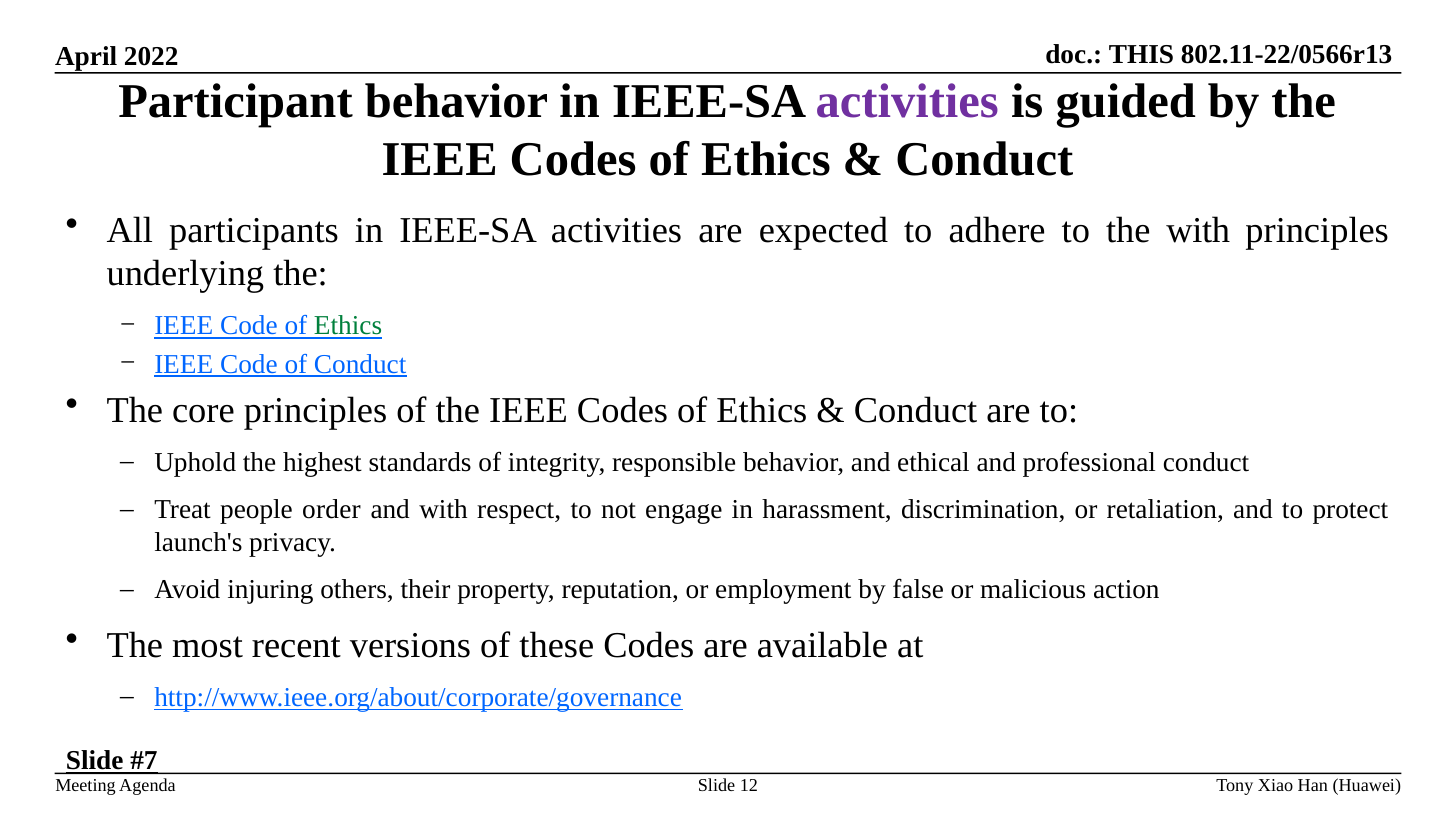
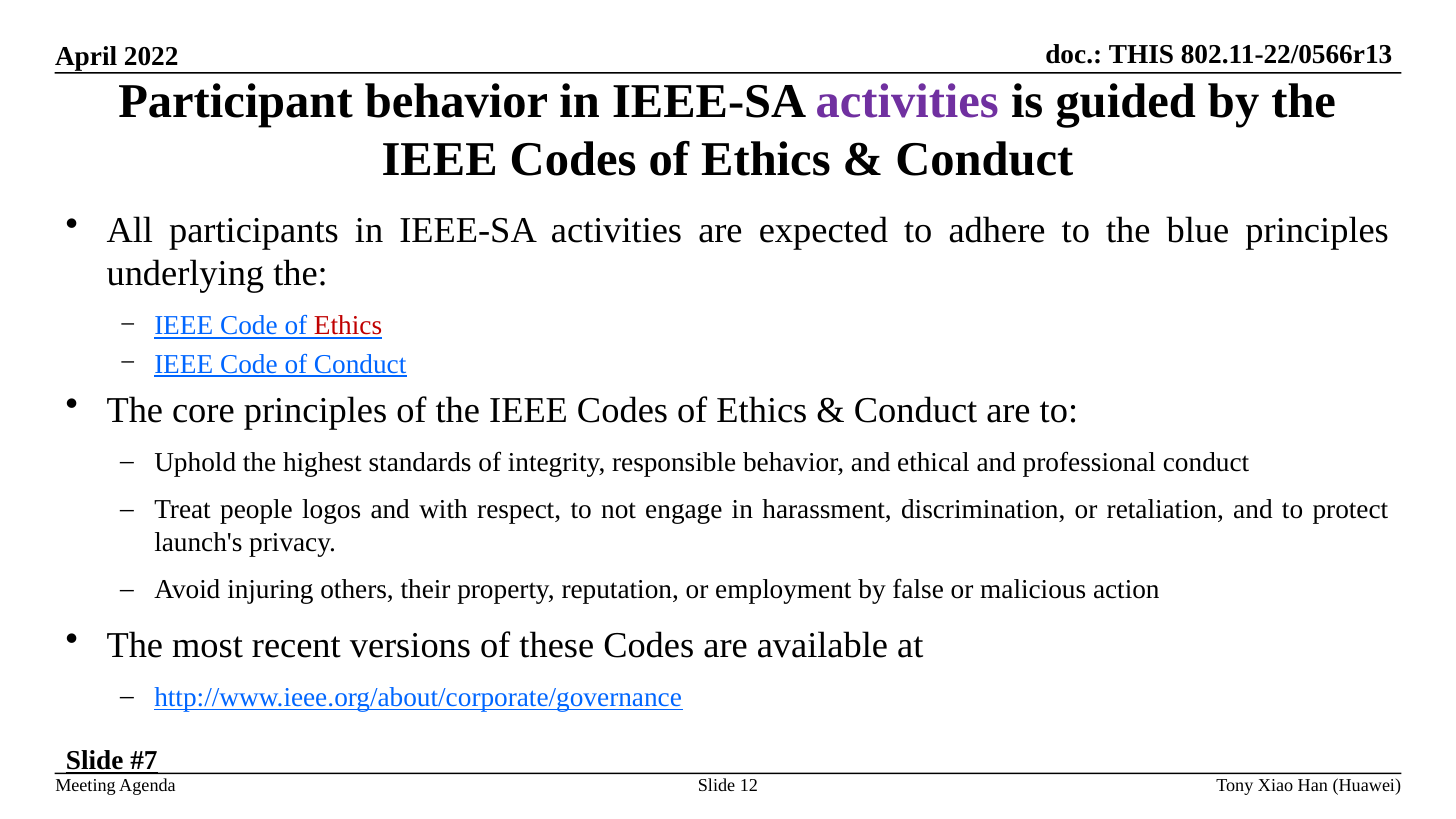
the with: with -> blue
Ethics at (348, 326) colour: green -> red
order: order -> logos
